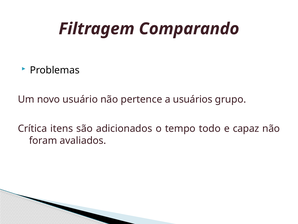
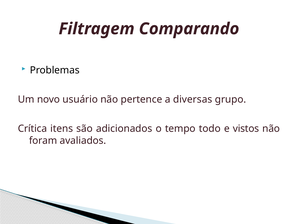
usuários: usuários -> diversas
capaz: capaz -> vistos
